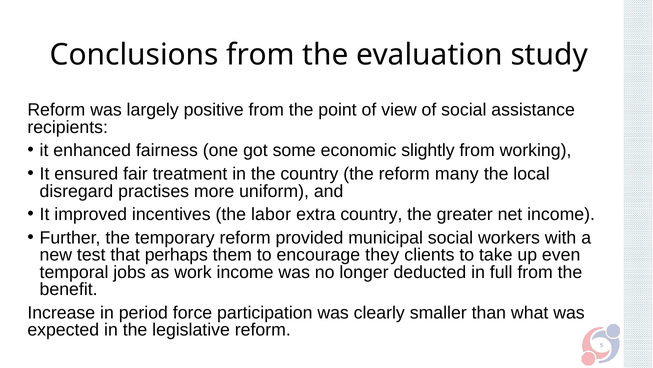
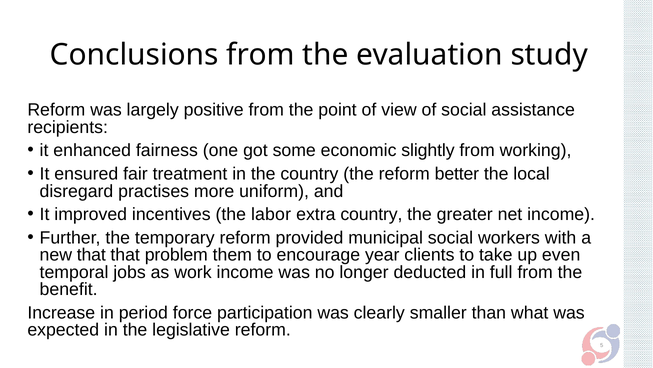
many: many -> better
new test: test -> that
perhaps: perhaps -> problem
they: they -> year
